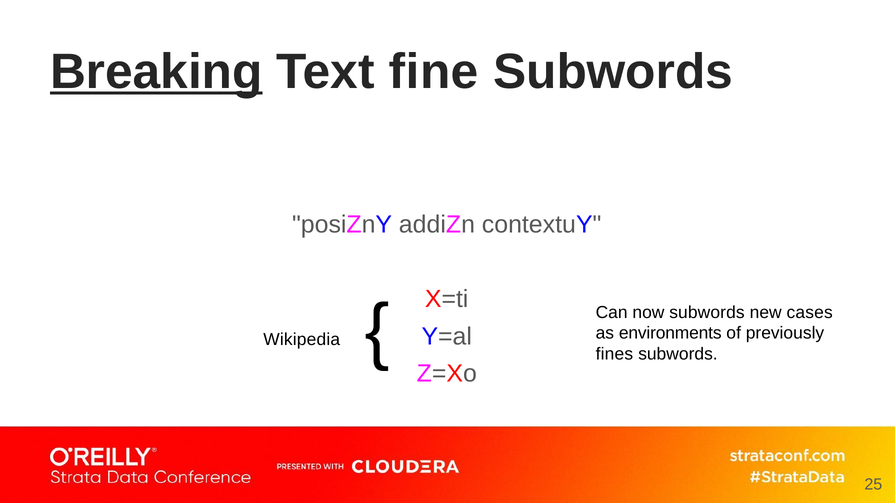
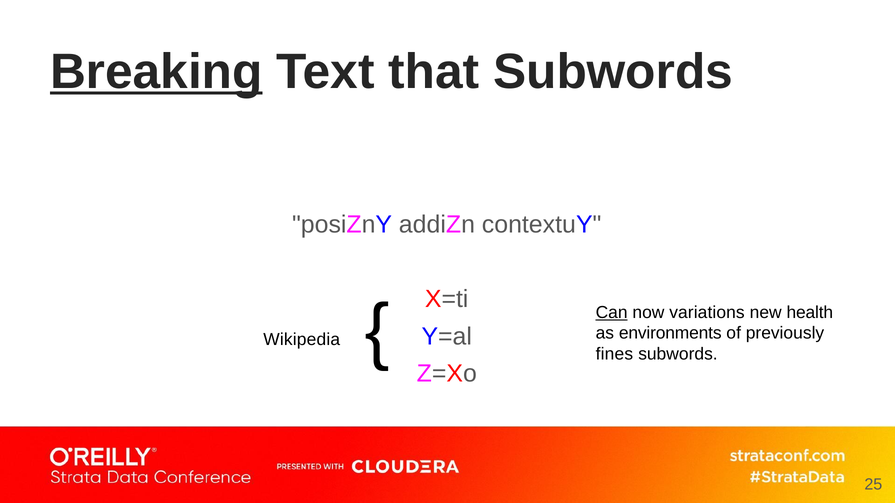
fine: fine -> that
Can underline: none -> present
now subwords: subwords -> variations
cases: cases -> health
